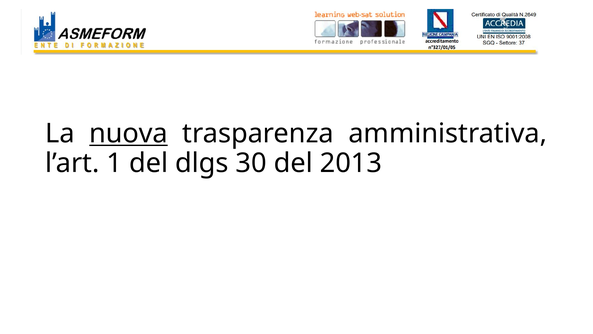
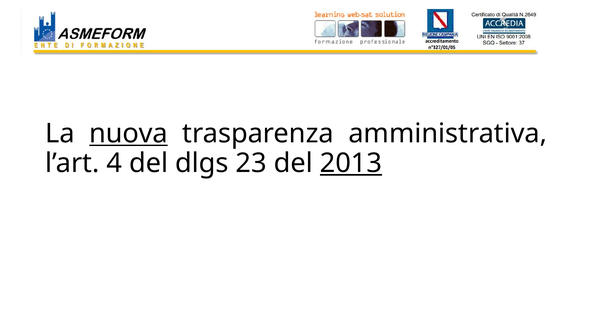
1: 1 -> 4
30: 30 -> 23
2013 underline: none -> present
